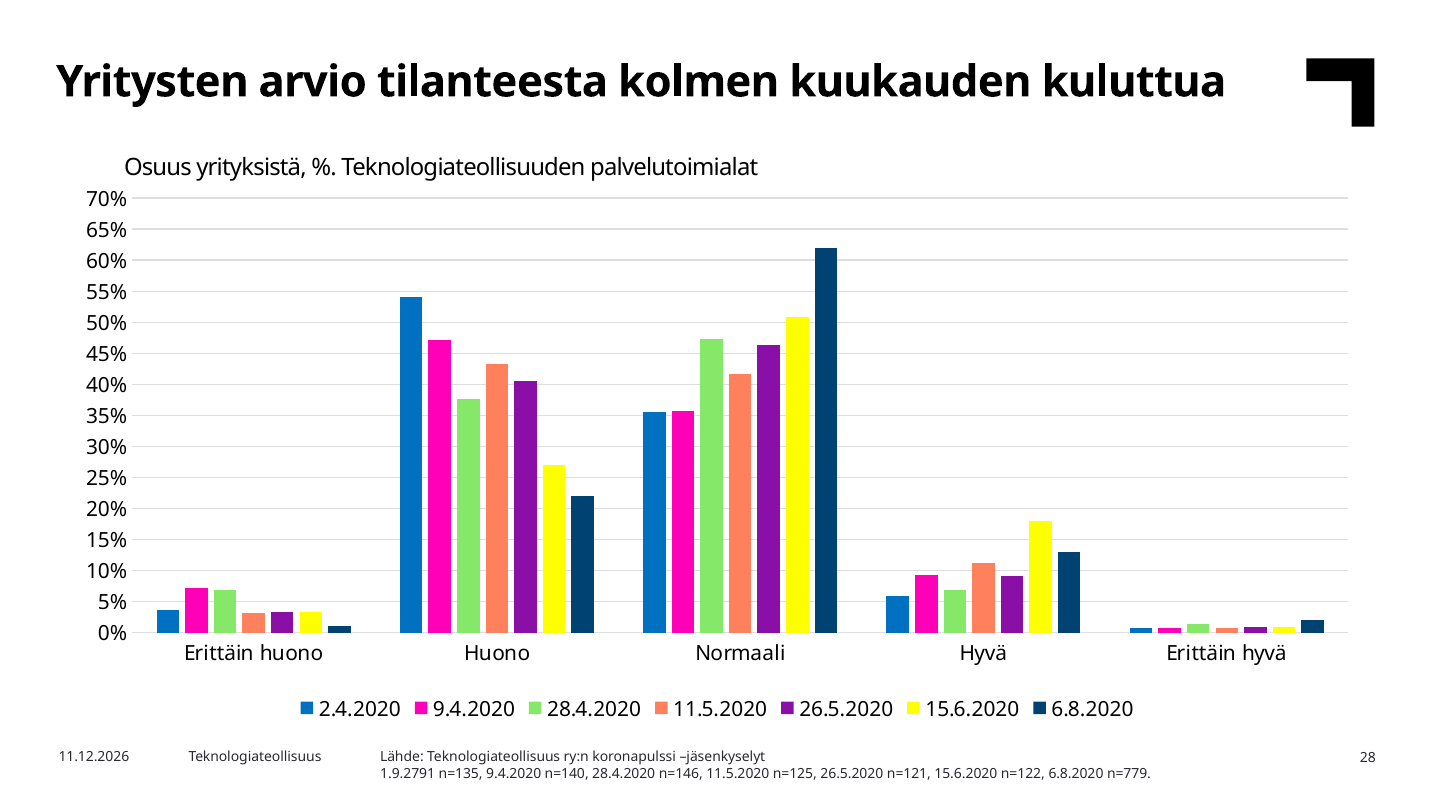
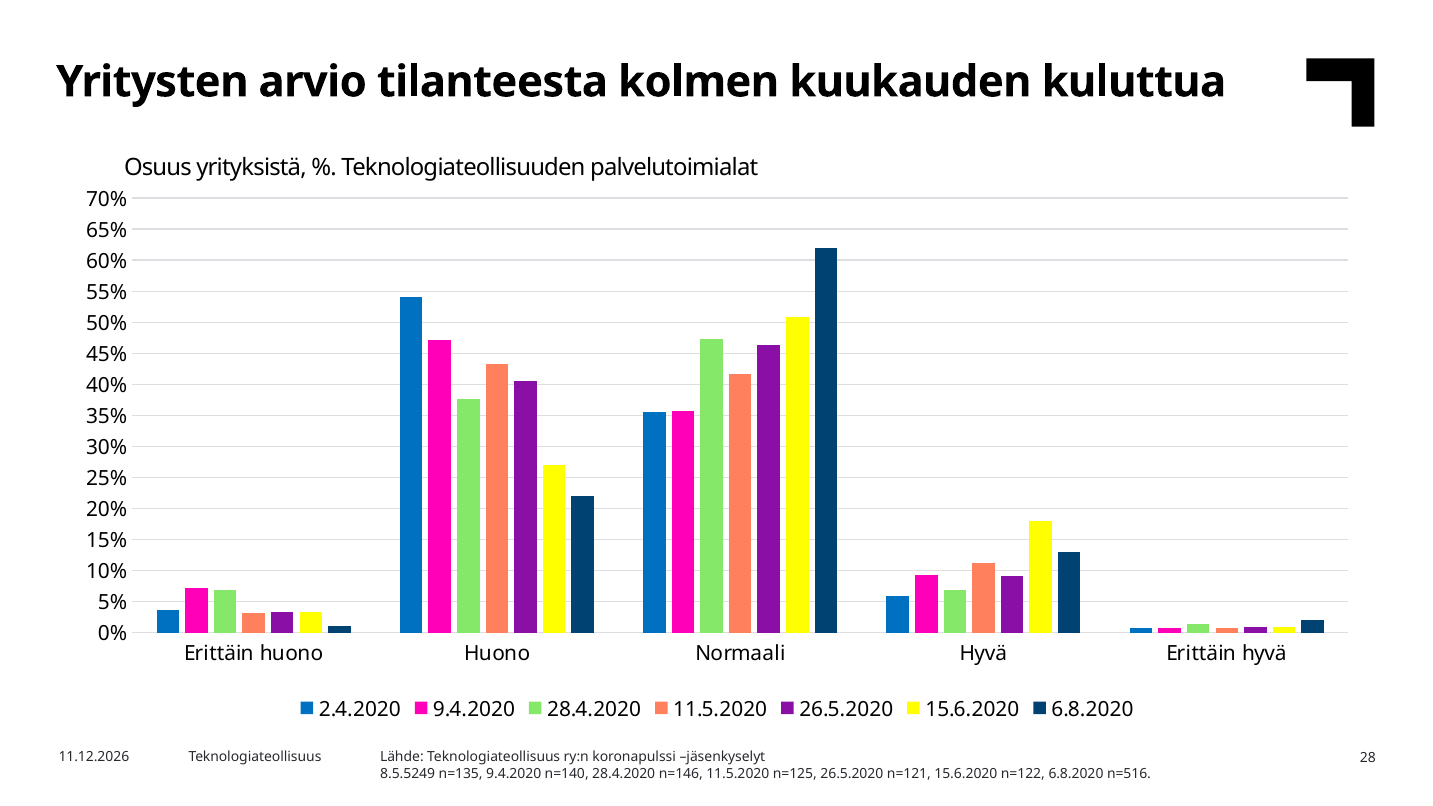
1.9.2791: 1.9.2791 -> 8.5.5249
n=779: n=779 -> n=516
